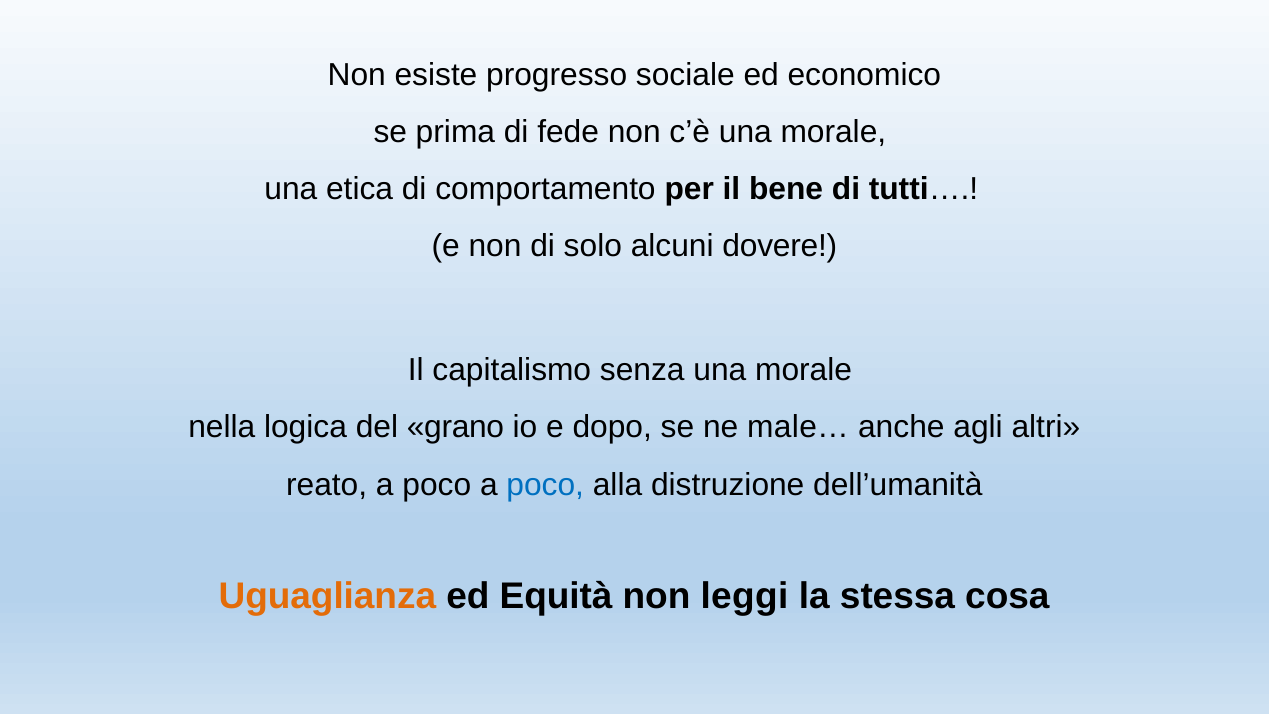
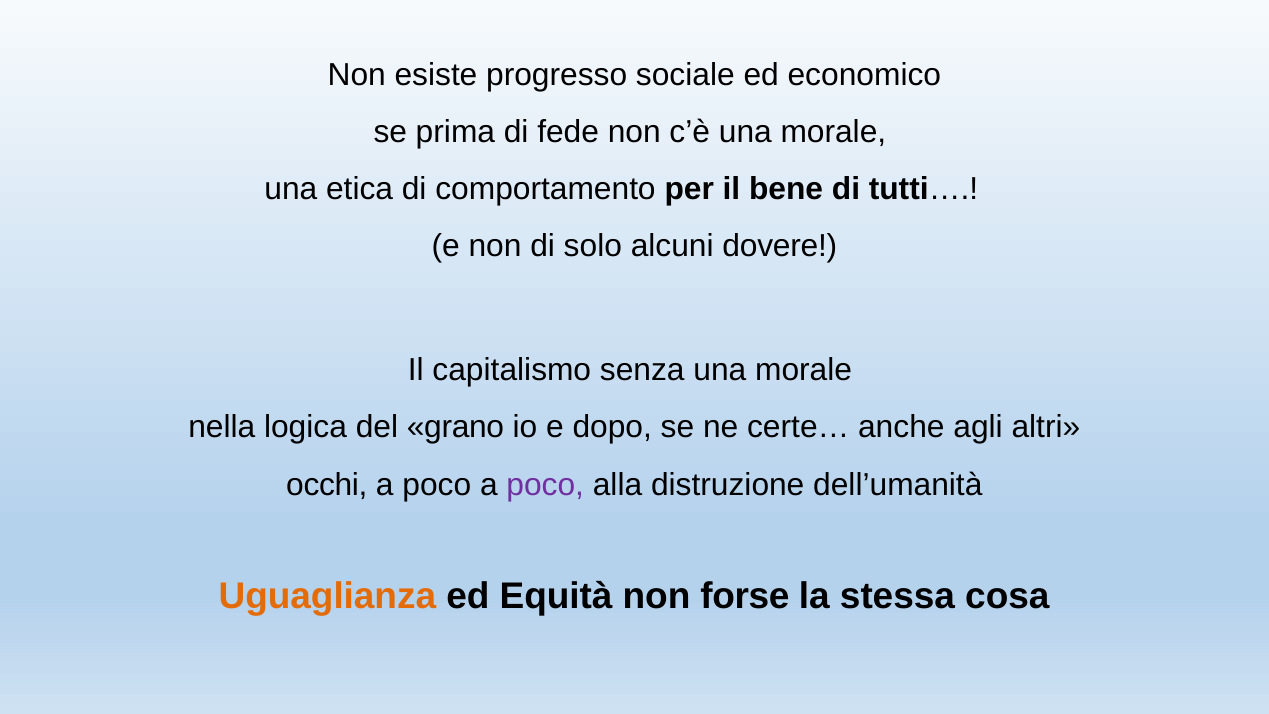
male…: male… -> certe…
reato: reato -> occhi
poco at (545, 484) colour: blue -> purple
leggi: leggi -> forse
